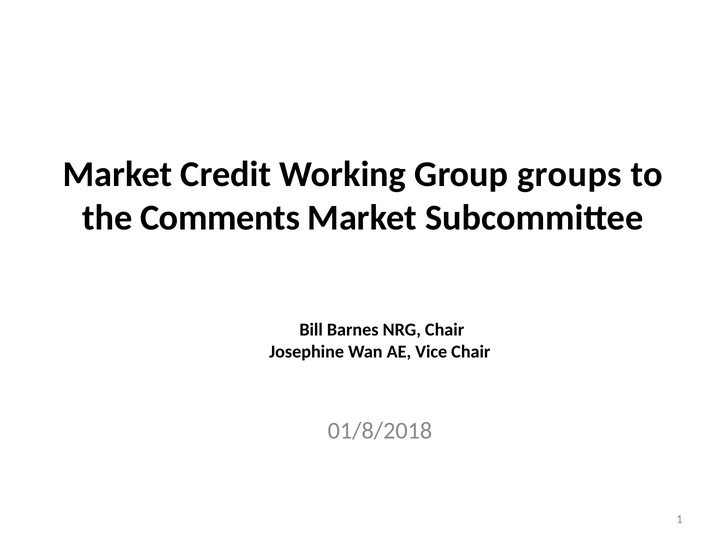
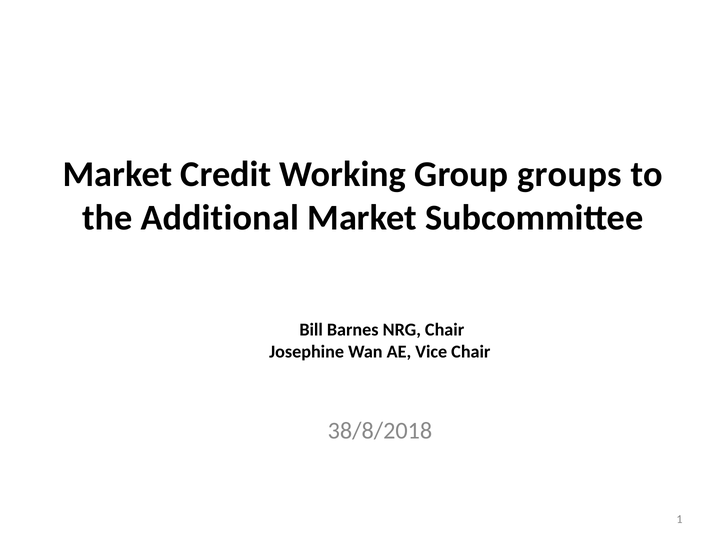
Comments: Comments -> Additional
01/8/2018: 01/8/2018 -> 38/8/2018
